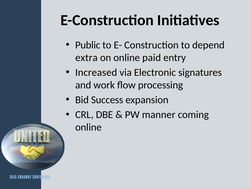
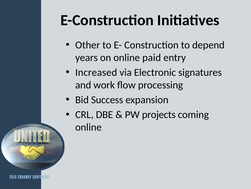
Public: Public -> Other
extra: extra -> years
manner: manner -> projects
